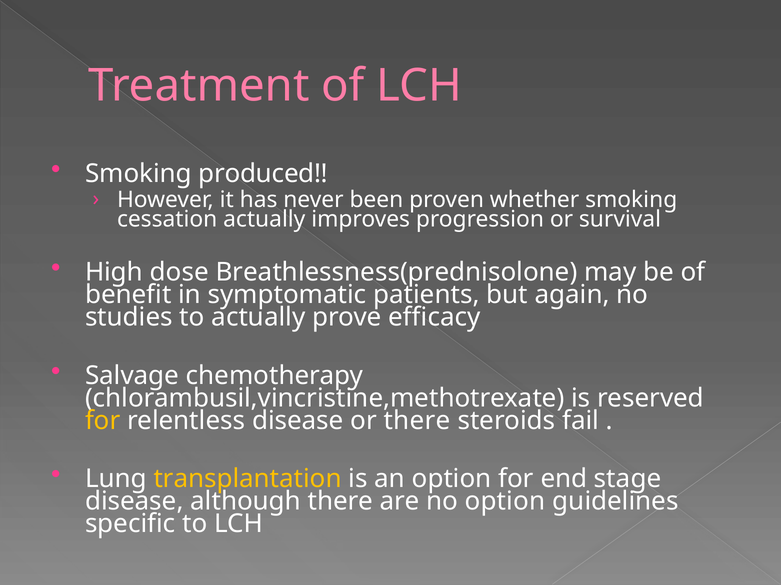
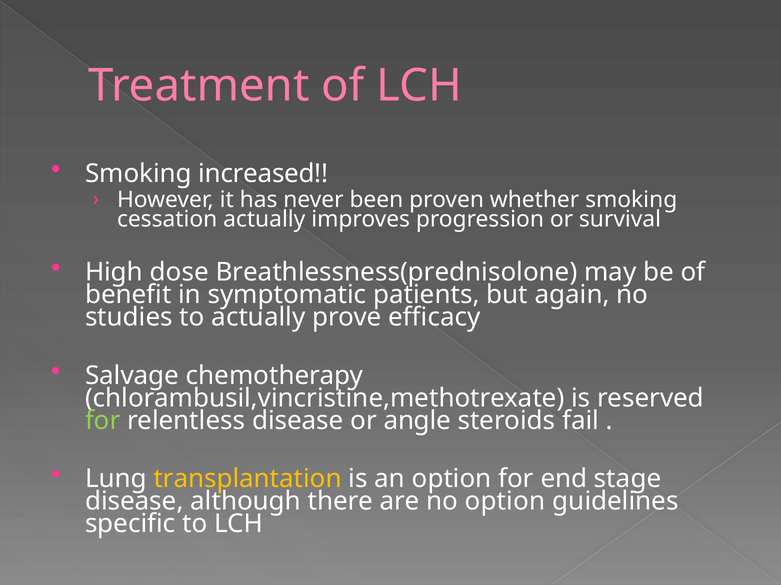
produced: produced -> increased
for at (103, 421) colour: yellow -> light green
or there: there -> angle
